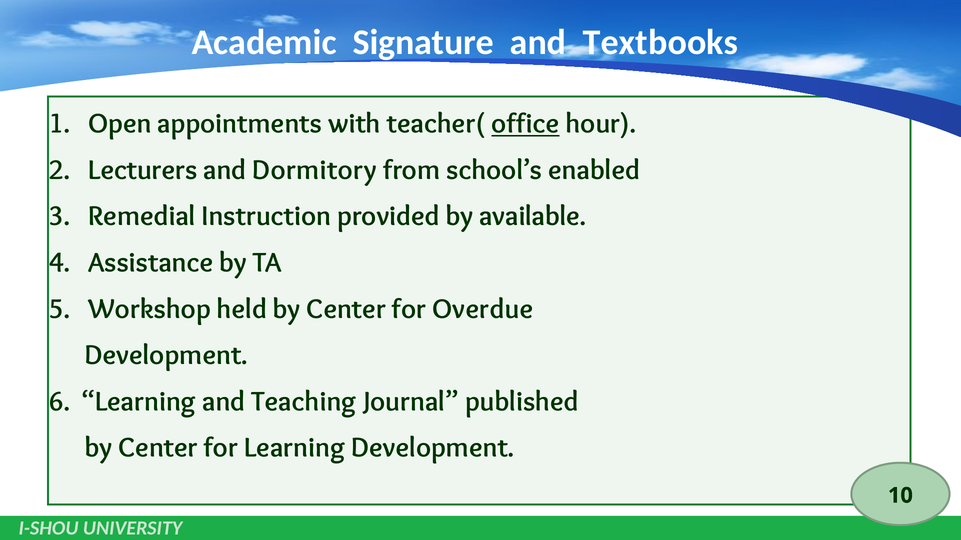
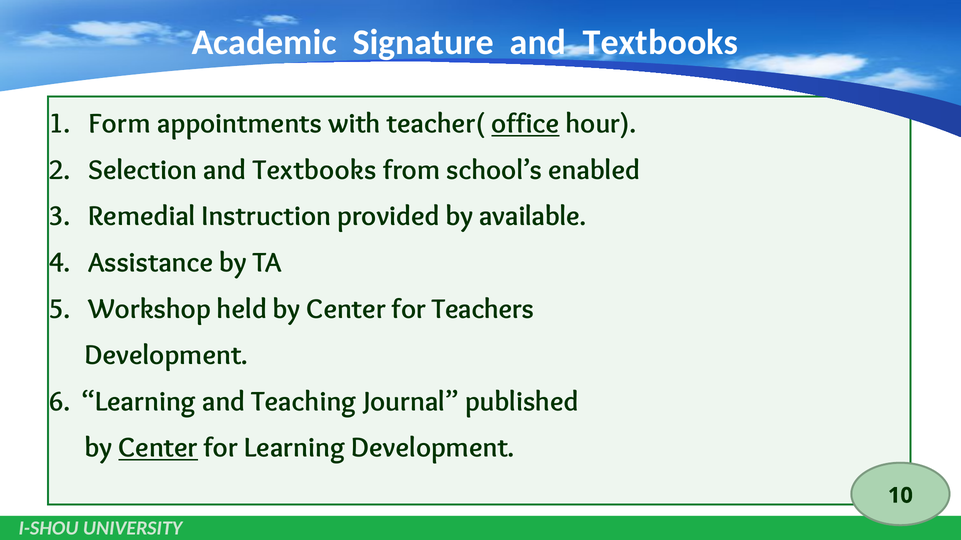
Open: Open -> Form
Lecturers: Lecturers -> Selection
Dormitory at (315, 170): Dormitory -> Textbooks
Overdue: Overdue -> Teachers
Center at (158, 448) underline: none -> present
